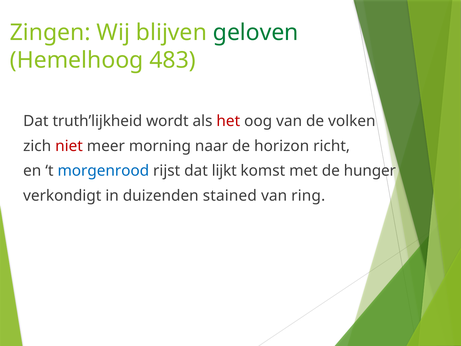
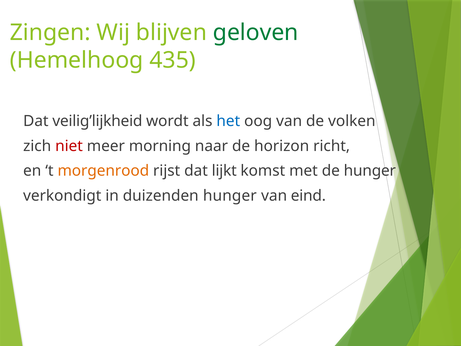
483: 483 -> 435
truth’lijkheid: truth’lijkheid -> veilig’lijkheid
het colour: red -> blue
morgenrood colour: blue -> orange
duizenden stained: stained -> hunger
ring: ring -> eind
